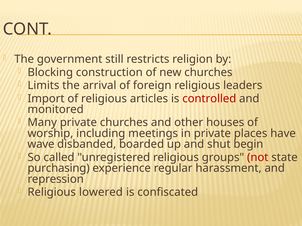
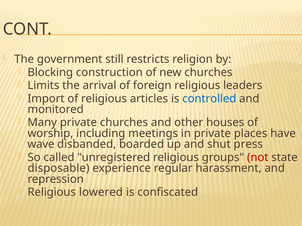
controlled colour: red -> blue
begin: begin -> press
purchasing: purchasing -> disposable
